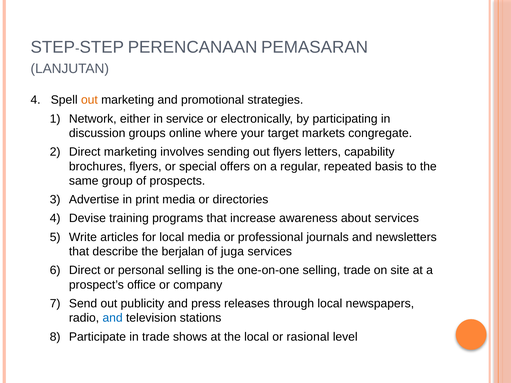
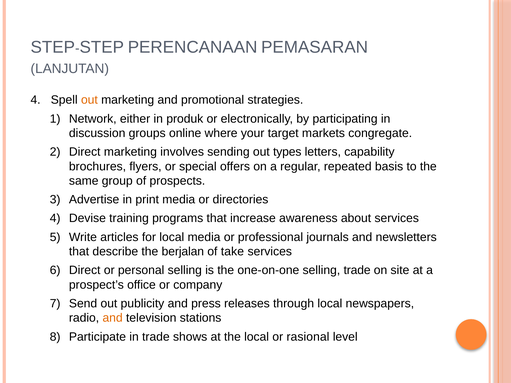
service: service -> produk
out flyers: flyers -> types
juga: juga -> take
and at (113, 318) colour: blue -> orange
